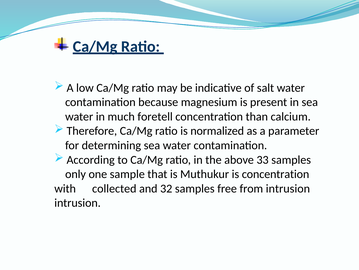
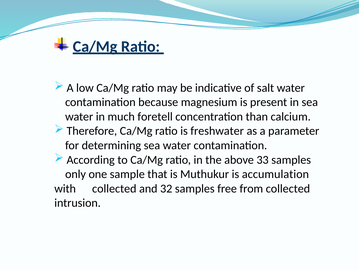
normalized: normalized -> freshwater
is concentration: concentration -> accumulation
from intrusion: intrusion -> collected
